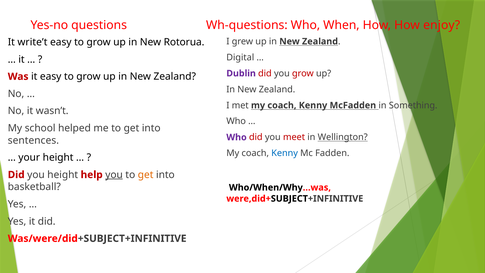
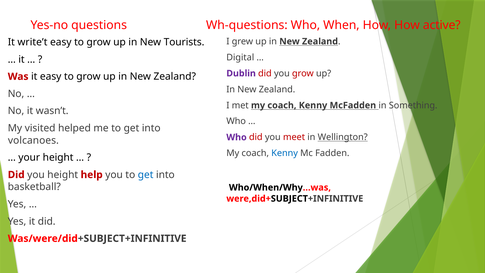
enjoy: enjoy -> active
Rotorua: Rotorua -> Tourists
school: school -> visited
sentences: sentences -> volcanoes
you at (114, 175) underline: present -> none
get at (146, 175) colour: orange -> blue
